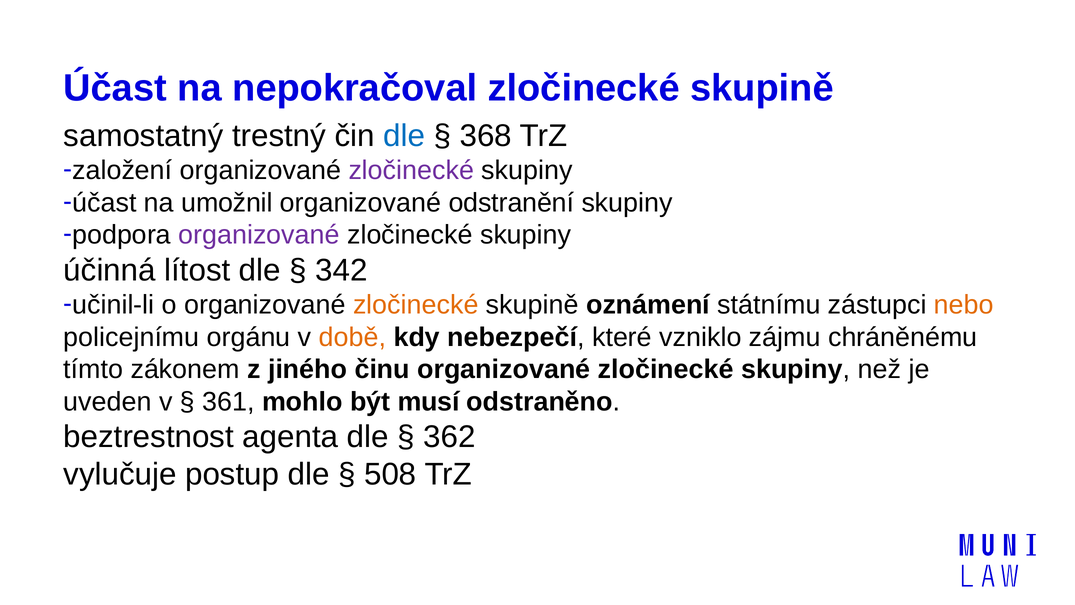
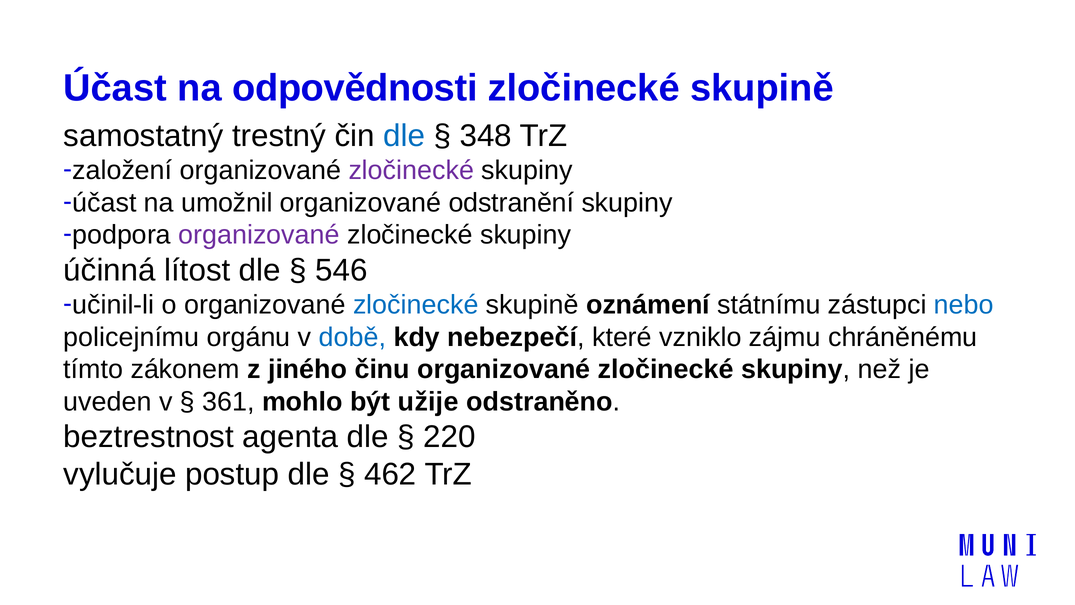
nepokračoval: nepokračoval -> odpovědnosti
368: 368 -> 348
342: 342 -> 546
zločinecké at (416, 305) colour: orange -> blue
nebo colour: orange -> blue
době colour: orange -> blue
musí: musí -> užije
362: 362 -> 220
508: 508 -> 462
